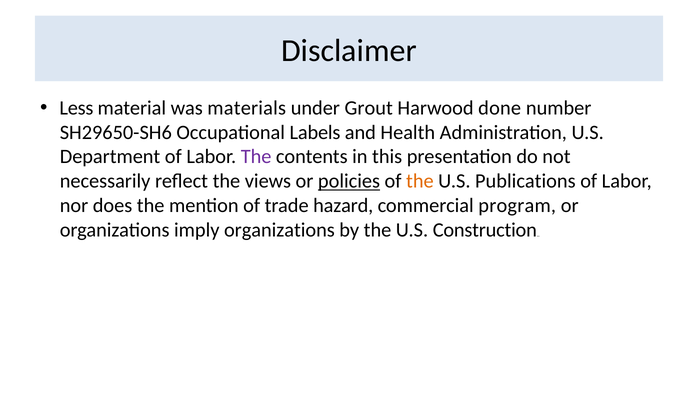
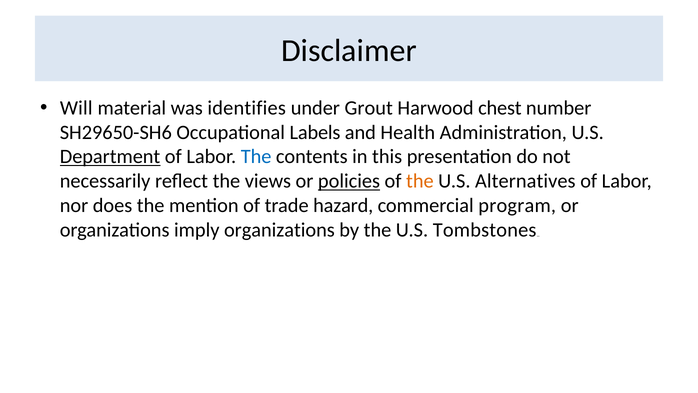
Less: Less -> Will
materials: materials -> identifies
done: done -> chest
Department underline: none -> present
The at (256, 157) colour: purple -> blue
Publications: Publications -> Alternatives
Construction: Construction -> Tombstones
